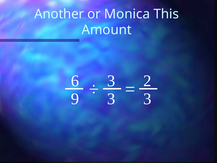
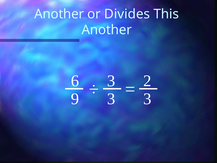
Monica: Monica -> Divides
Amount at (107, 30): Amount -> Another
